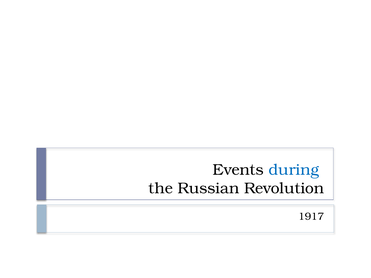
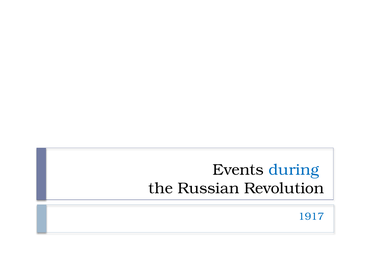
1917 colour: black -> blue
